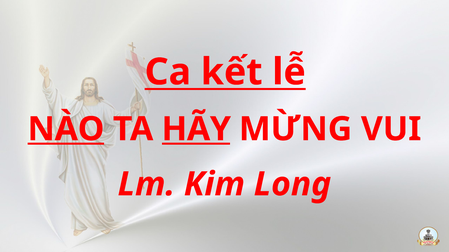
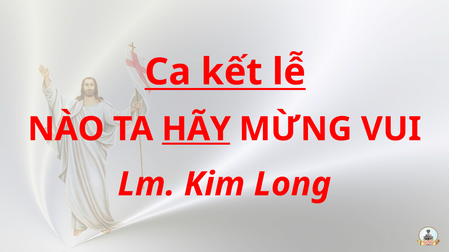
NÀO underline: present -> none
